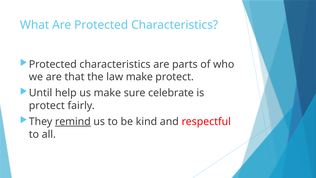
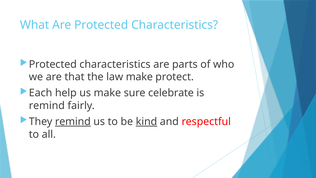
Until: Until -> Each
protect at (47, 106): protect -> remind
kind underline: none -> present
